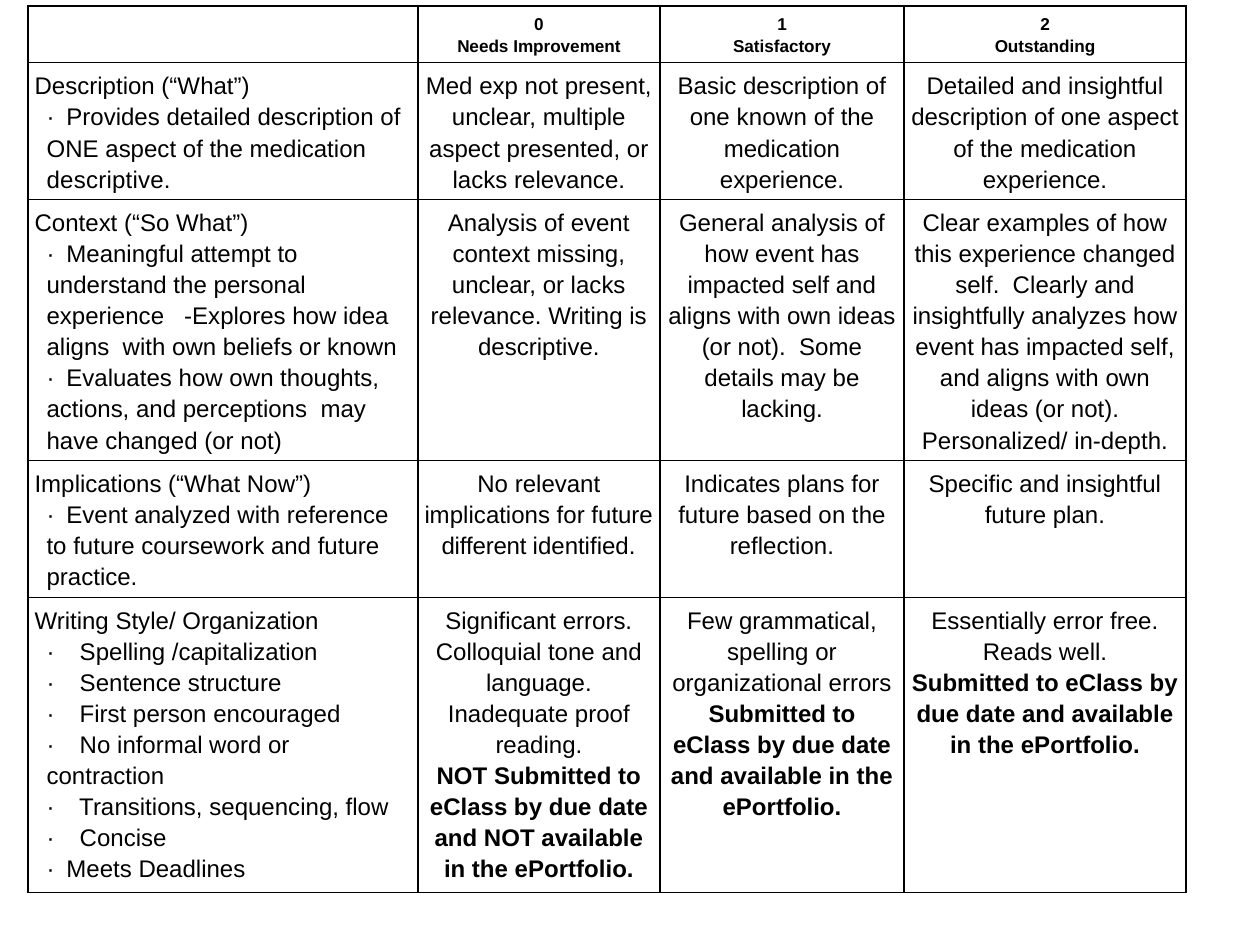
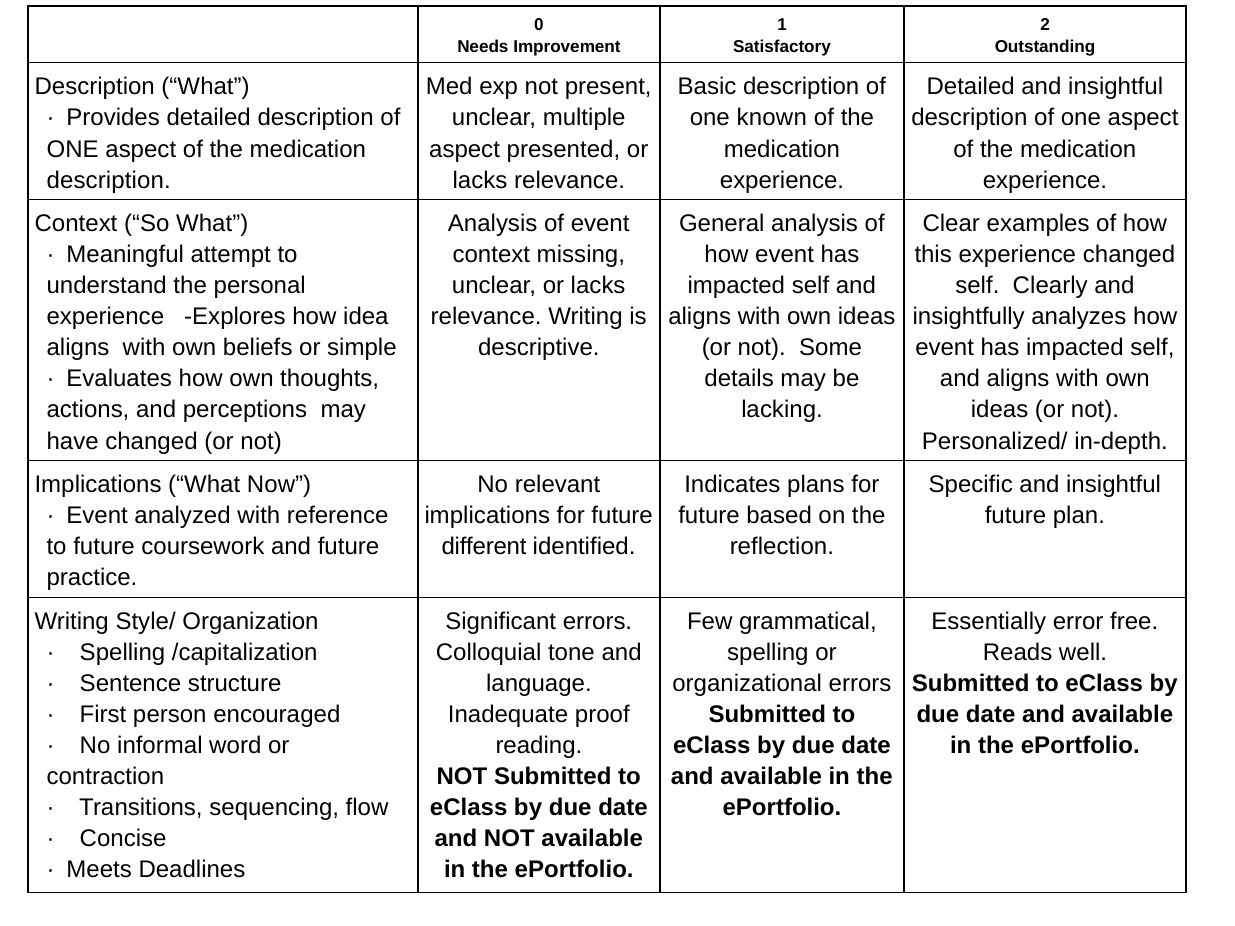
descriptive at (109, 180): descriptive -> description
or known: known -> simple
